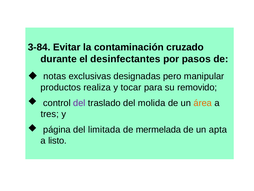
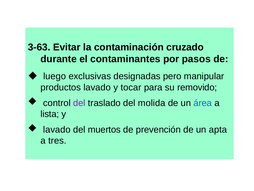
3-84: 3-84 -> 3-63
desinfectantes: desinfectantes -> contaminantes
notas: notas -> luego
productos realiza: realiza -> lavado
área colour: orange -> blue
tres: tres -> lista
página at (57, 129): página -> lavado
limitada: limitada -> muertos
mermelada: mermelada -> prevención
listo: listo -> tres
